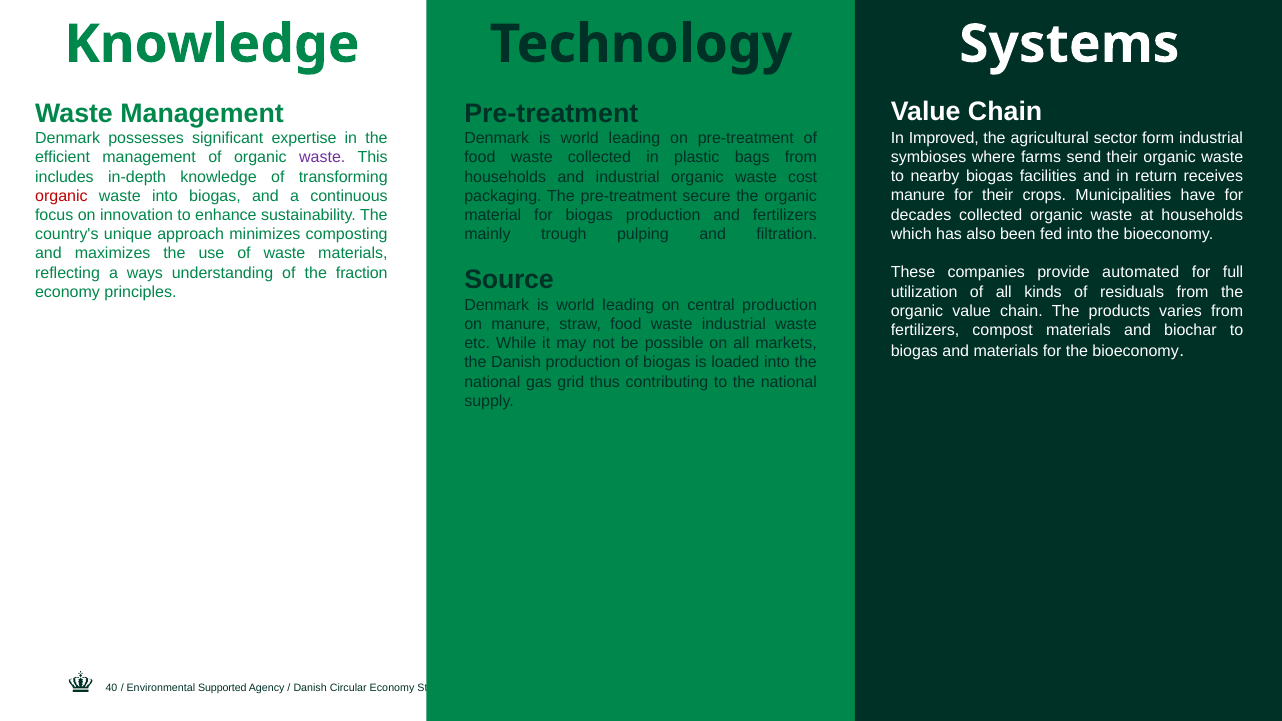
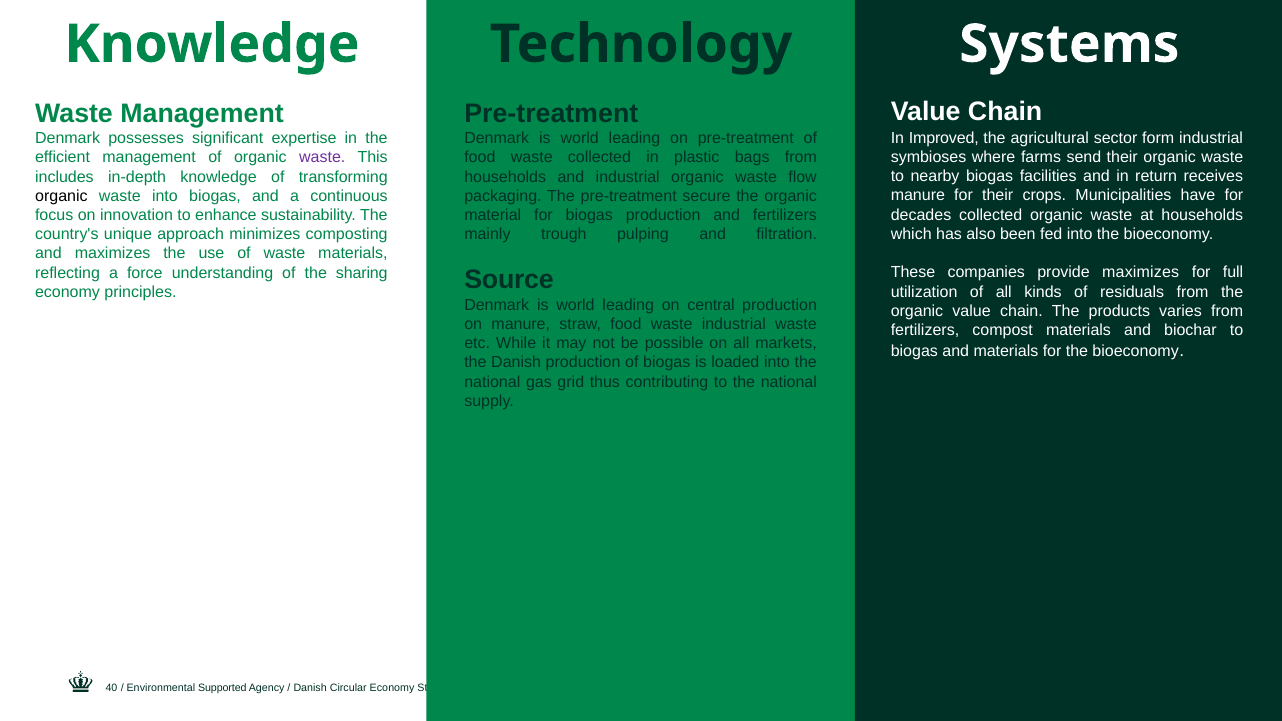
cost: cost -> flow
organic at (61, 196) colour: red -> black
provide automated: automated -> maximizes
ways: ways -> force
fraction: fraction -> sharing
